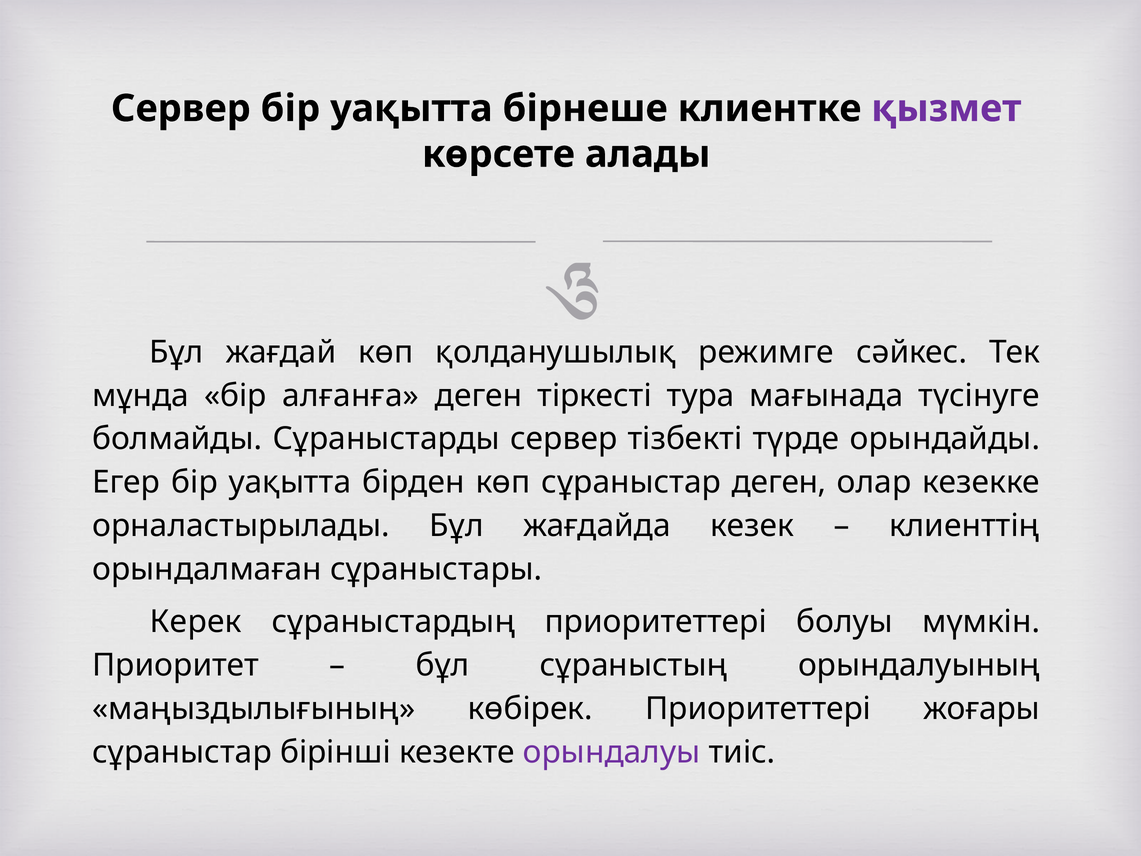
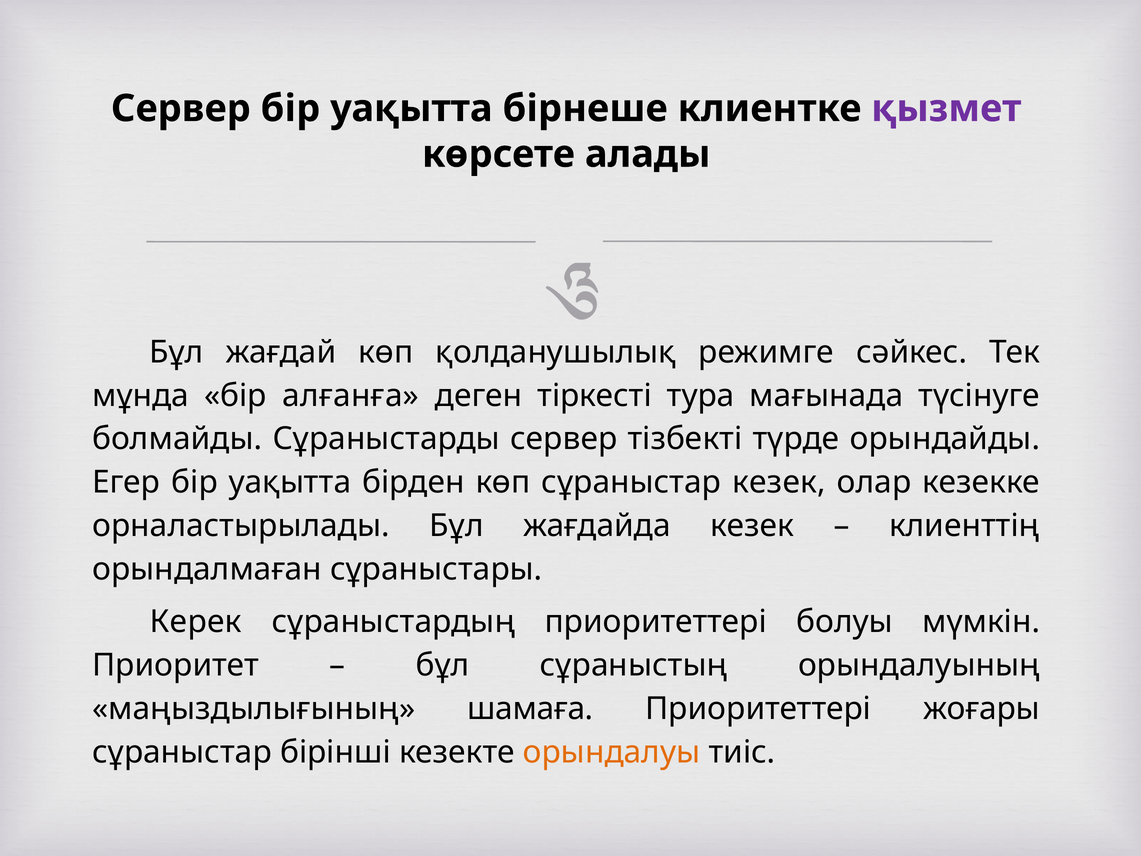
сұраныстар деген: деген -> кезек
көбірек: көбірек -> шамаға
орындалуы colour: purple -> orange
